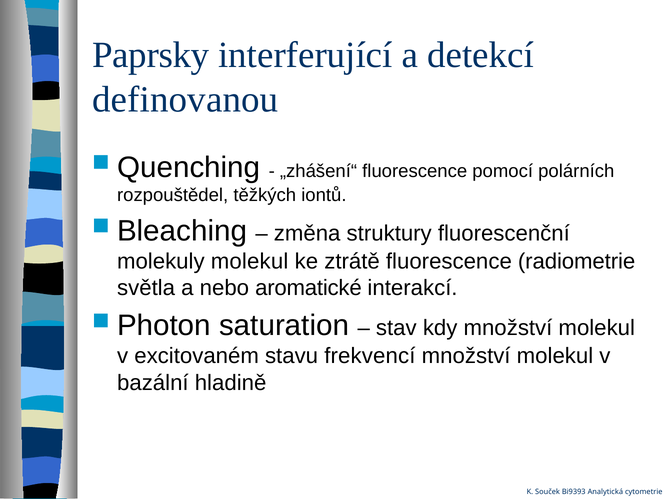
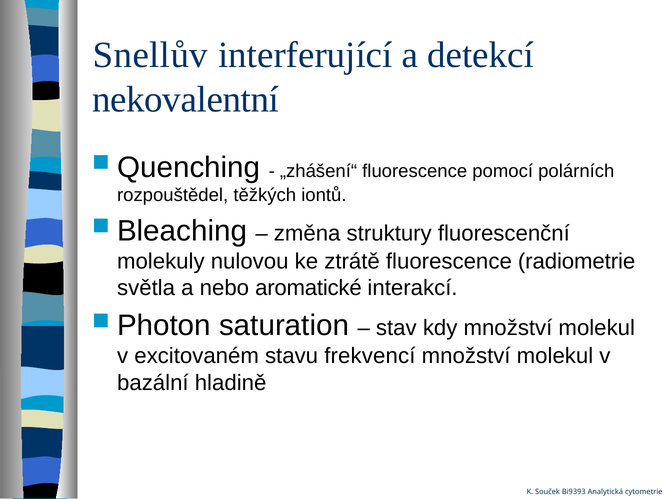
Paprsky: Paprsky -> Snellův
definovanou: definovanou -> nekovalentní
molekuly molekul: molekul -> nulovou
